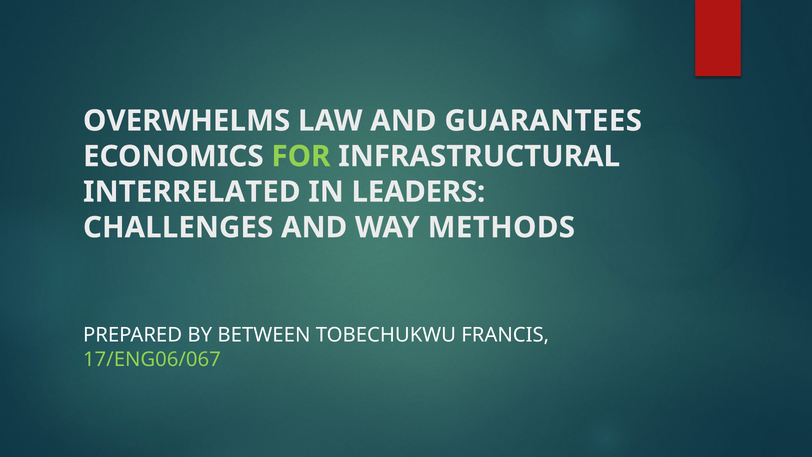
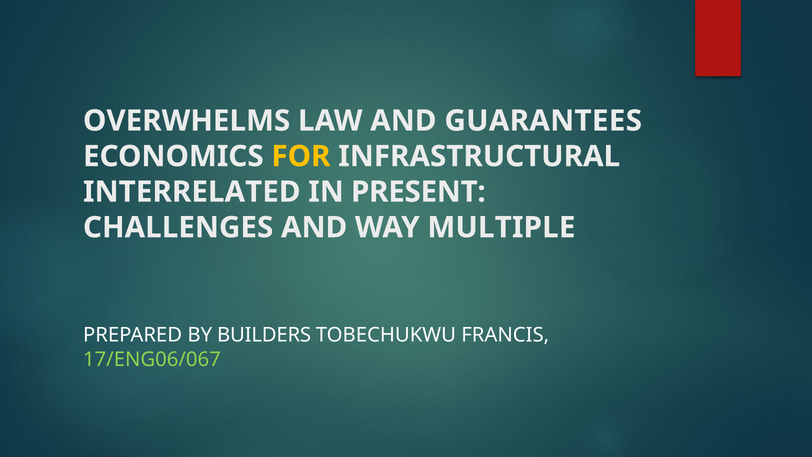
FOR colour: light green -> yellow
LEADERS: LEADERS -> PRESENT
METHODS: METHODS -> MULTIPLE
BETWEEN: BETWEEN -> BUILDERS
